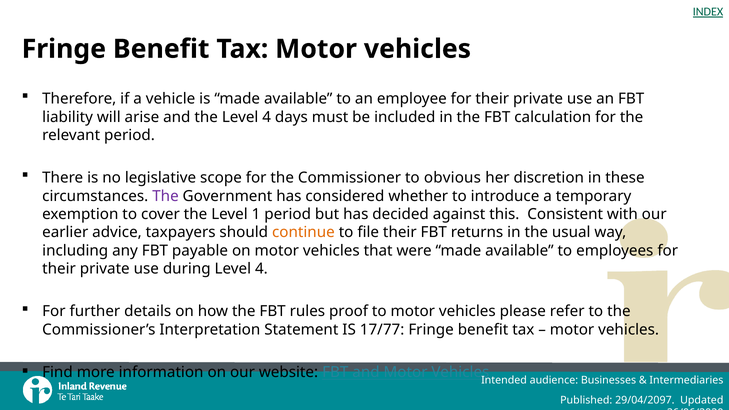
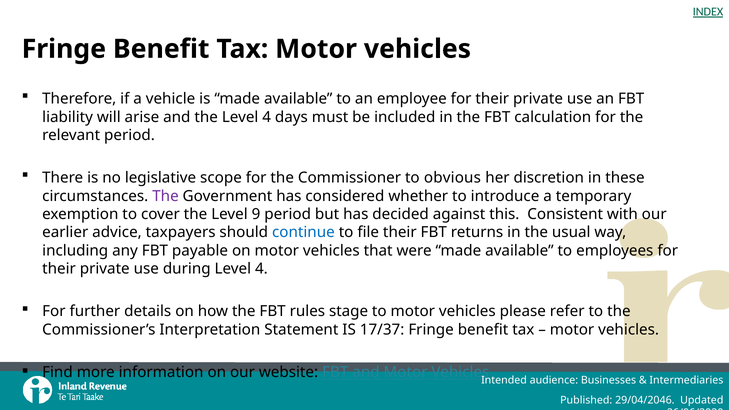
1: 1 -> 9
continue colour: orange -> blue
proof: proof -> stage
17/77: 17/77 -> 17/37
29/04/2097: 29/04/2097 -> 29/04/2046
